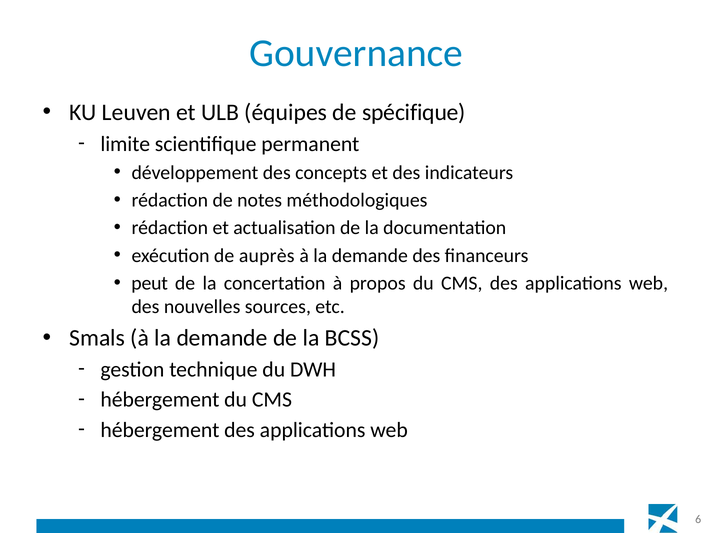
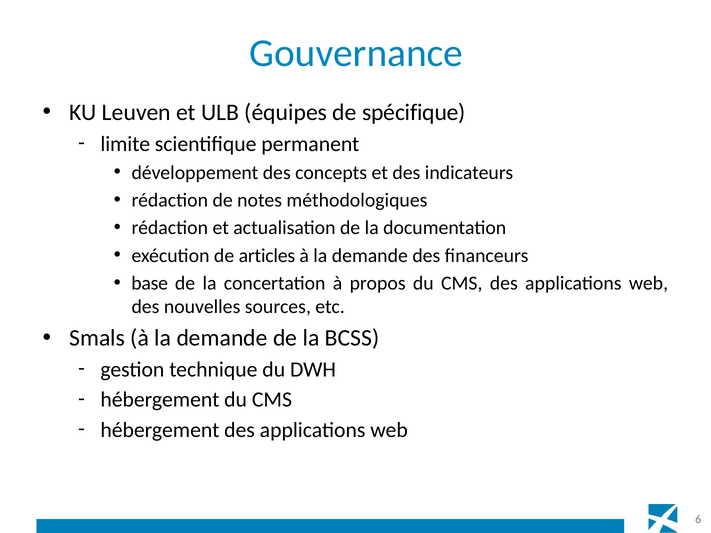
auprès: auprès -> articles
peut: peut -> base
